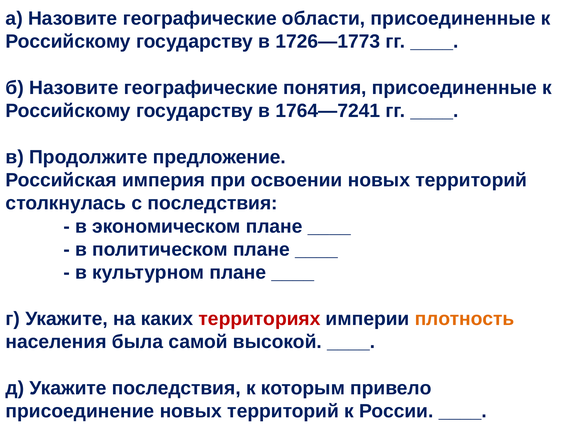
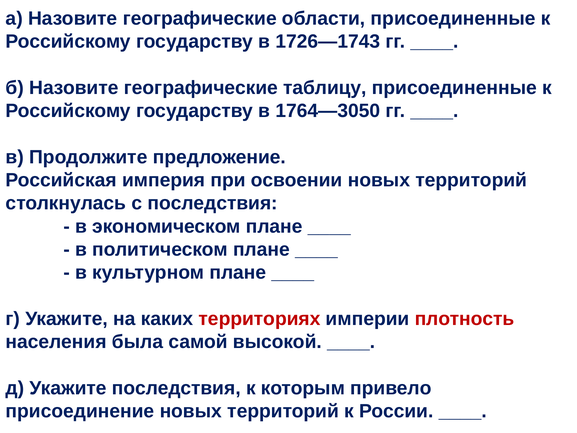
1726—1773: 1726—1773 -> 1726—1743
понятия: понятия -> таблицу
1764—7241: 1764—7241 -> 1764—3050
плотность colour: orange -> red
